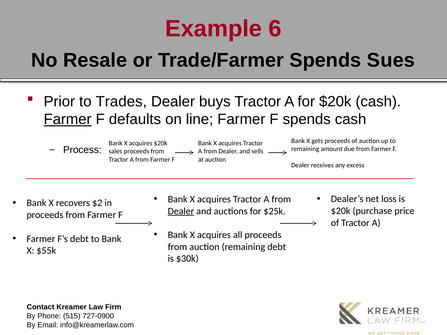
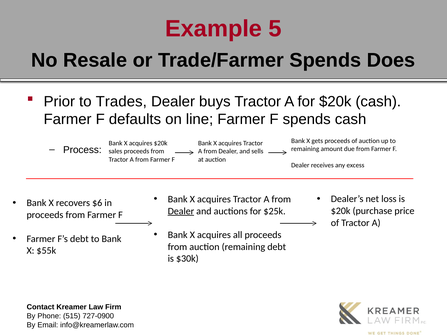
6: 6 -> 5
Sues: Sues -> Does
Farmer at (68, 120) underline: present -> none
$2: $2 -> $6
